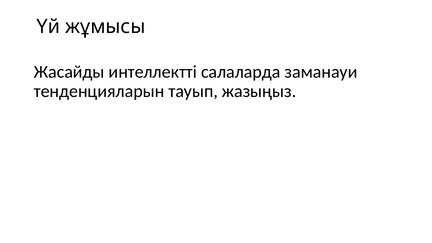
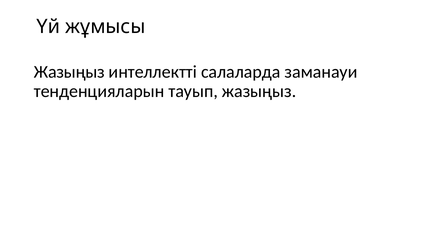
Жасайды at (69, 72): Жасайды -> Жазыңыз
